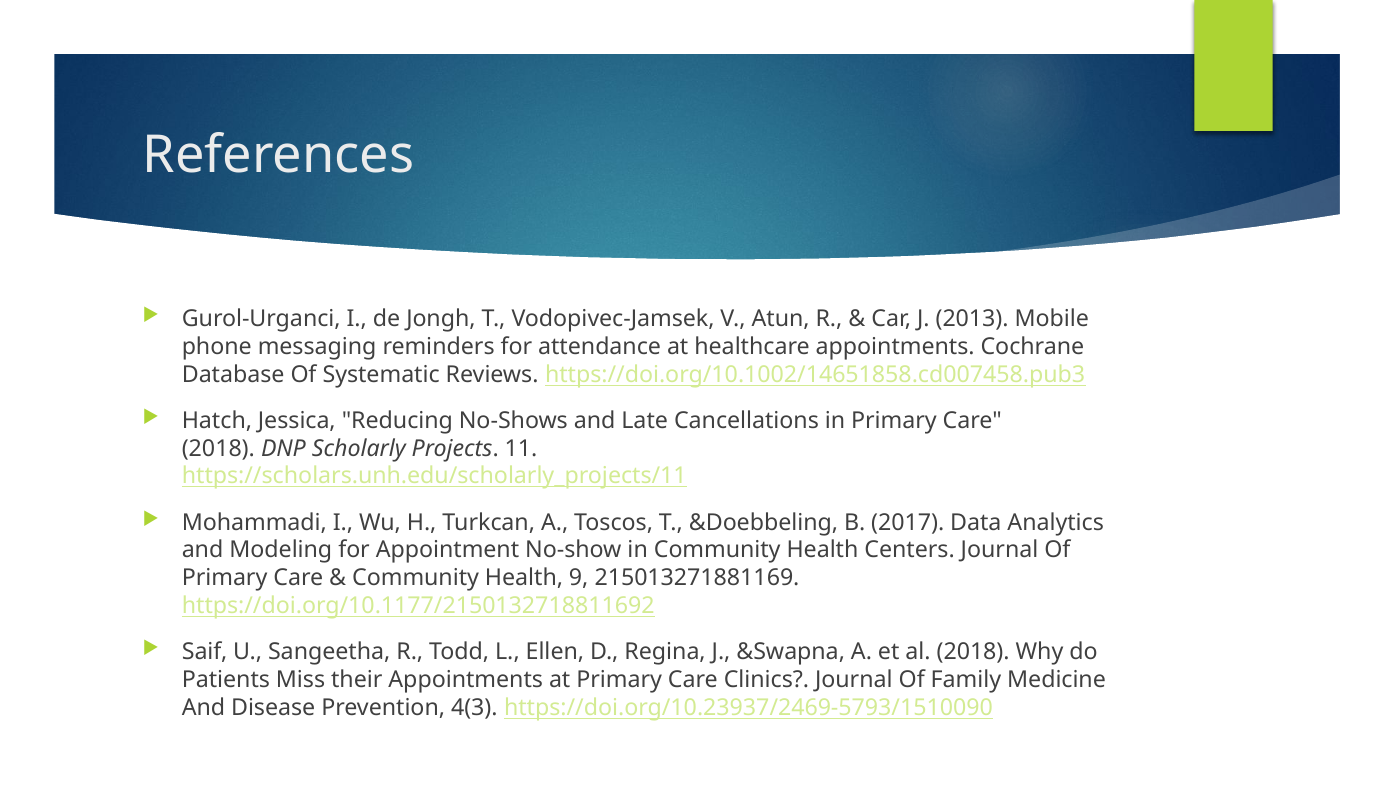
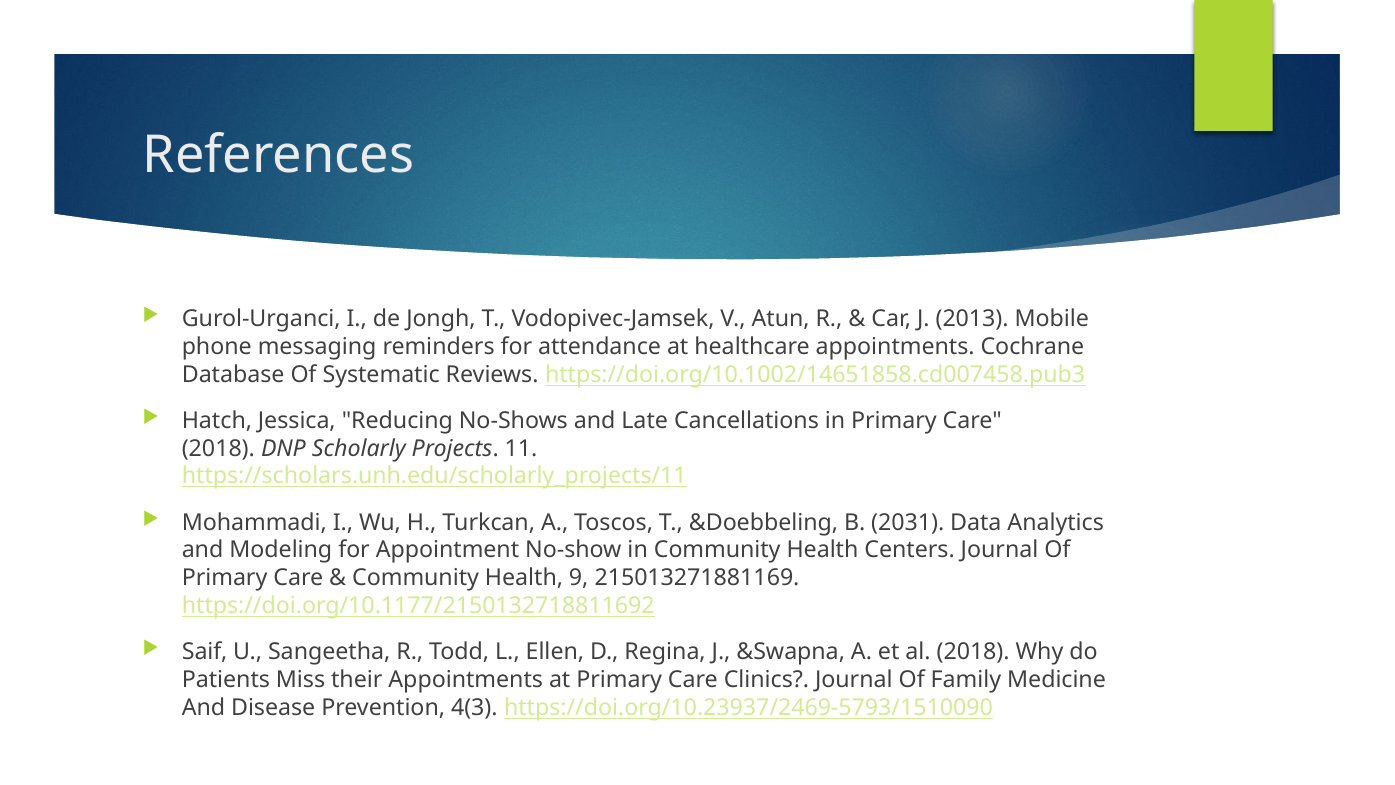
2017: 2017 -> 2031
